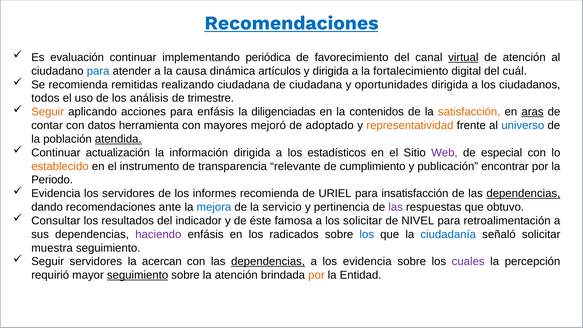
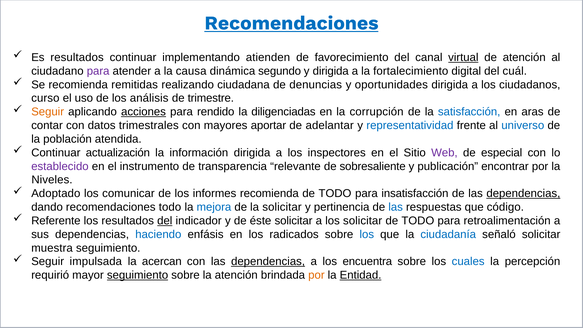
Es evaluación: evaluación -> resultados
periódica: periódica -> atienden
para at (98, 71) colour: blue -> purple
artículos: artículos -> segundo
de ciudadana: ciudadana -> denuncias
todos: todos -> curso
acciones underline: none -> present
para enfásis: enfásis -> rendido
contenidos: contenidos -> corrupción
satisfacción colour: orange -> blue
aras underline: present -> none
herramienta: herramienta -> trimestrales
mejoró: mejoró -> aportar
adoptado: adoptado -> adelantar
representatividad colour: orange -> blue
atendida underline: present -> none
estadísticos: estadísticos -> inspectores
establecido colour: orange -> purple
cumplimiento: cumplimiento -> sobresaliente
Periodo: Periodo -> Niveles
Evidencia at (56, 193): Evidencia -> Adoptado
los servidores: servidores -> comunicar
URIEL at (335, 193): URIEL -> TODO
recomendaciones ante: ante -> todo
la servicio: servicio -> solicitar
las at (396, 207) colour: purple -> blue
obtuvo: obtuvo -> código
Consultar: Consultar -> Referente
del at (165, 221) underline: none -> present
éste famosa: famosa -> solicitar
NIVEL at (418, 221): NIVEL -> TODO
haciendo colour: purple -> blue
Seguir servidores: servidores -> impulsada
los evidencia: evidencia -> encuentra
cuales colour: purple -> blue
Entidad underline: none -> present
